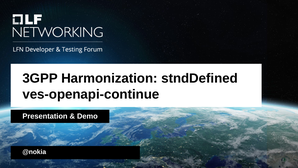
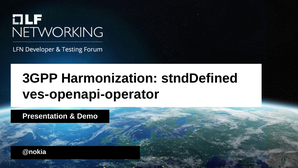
ves-openapi-continue: ves-openapi-continue -> ves-openapi-operator
